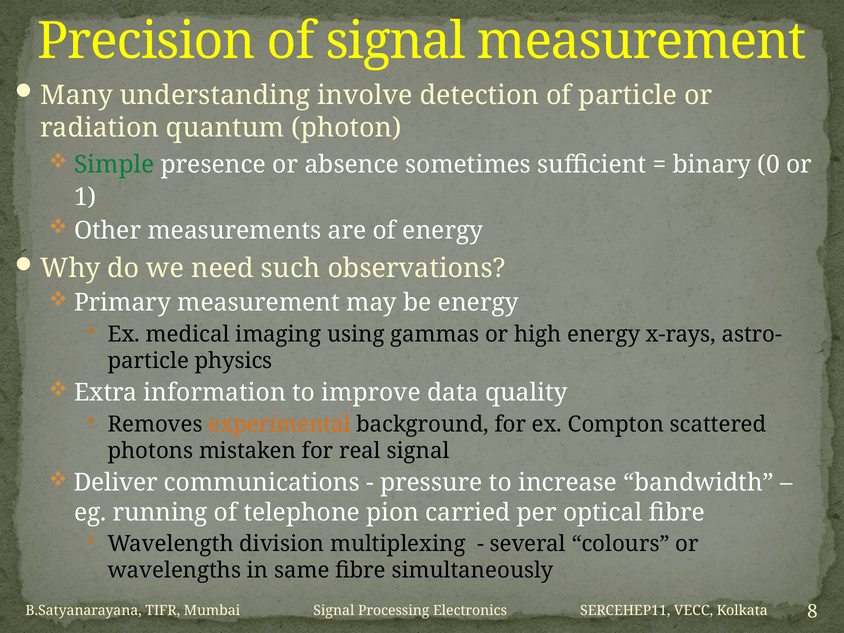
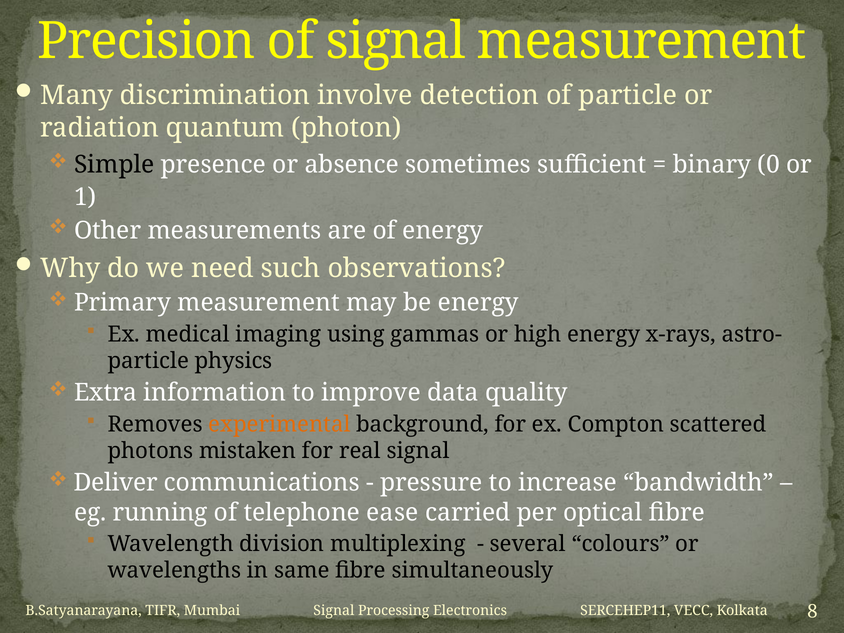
understanding: understanding -> discrimination
Simple colour: green -> black
pion: pion -> ease
